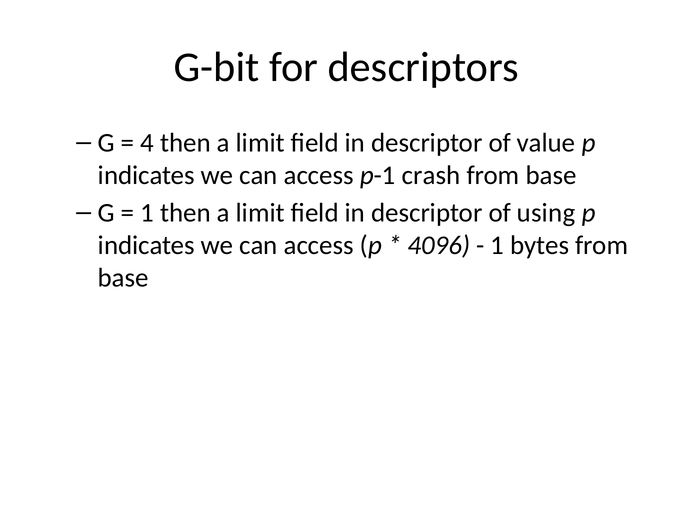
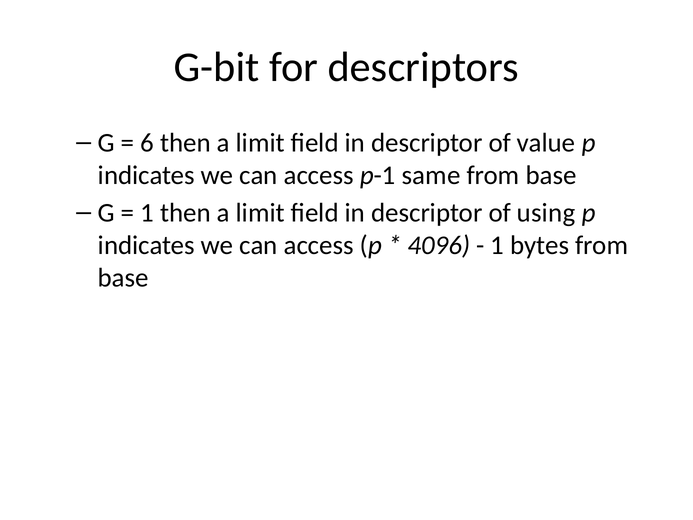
4: 4 -> 6
crash: crash -> same
